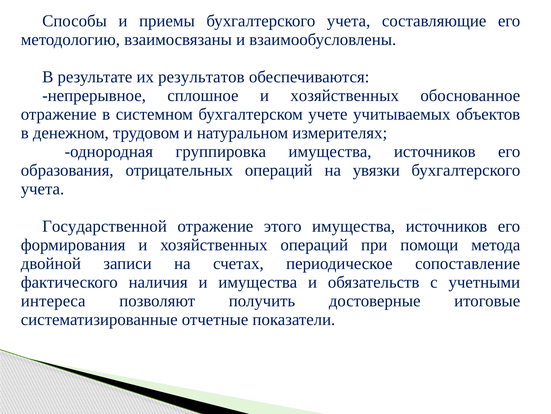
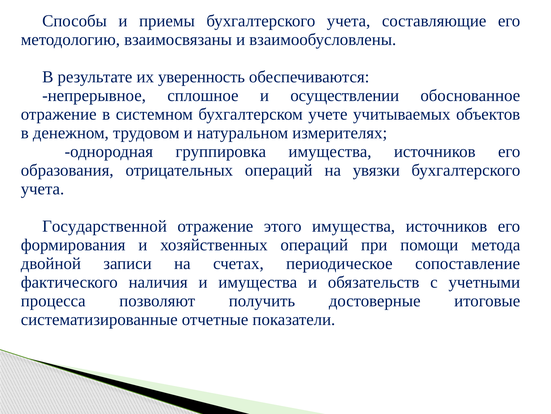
результатов: результатов -> уверенность
сплошное и хозяйственных: хозяйственных -> осуществлении
интереса: интереса -> процесса
